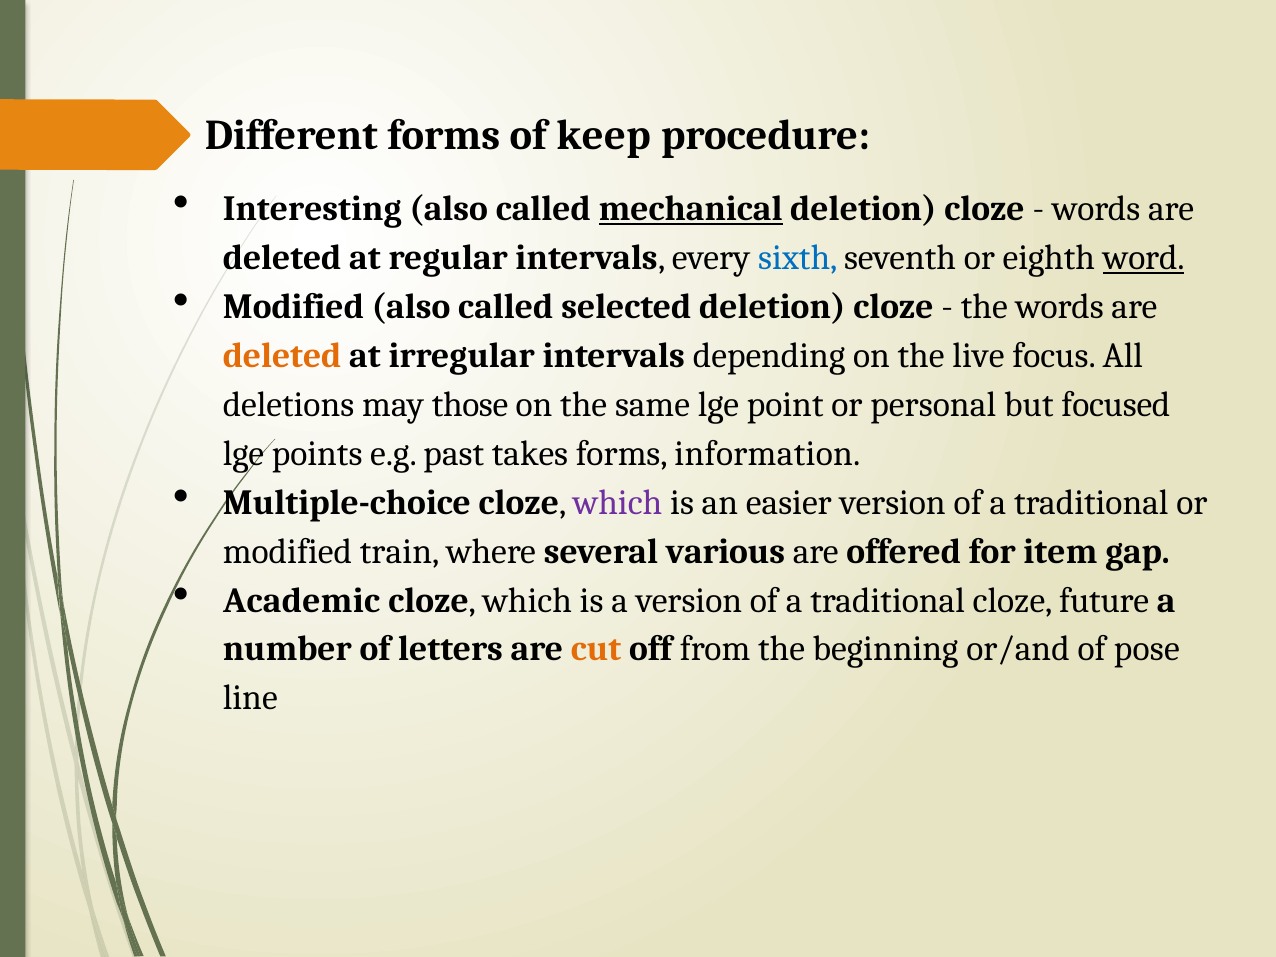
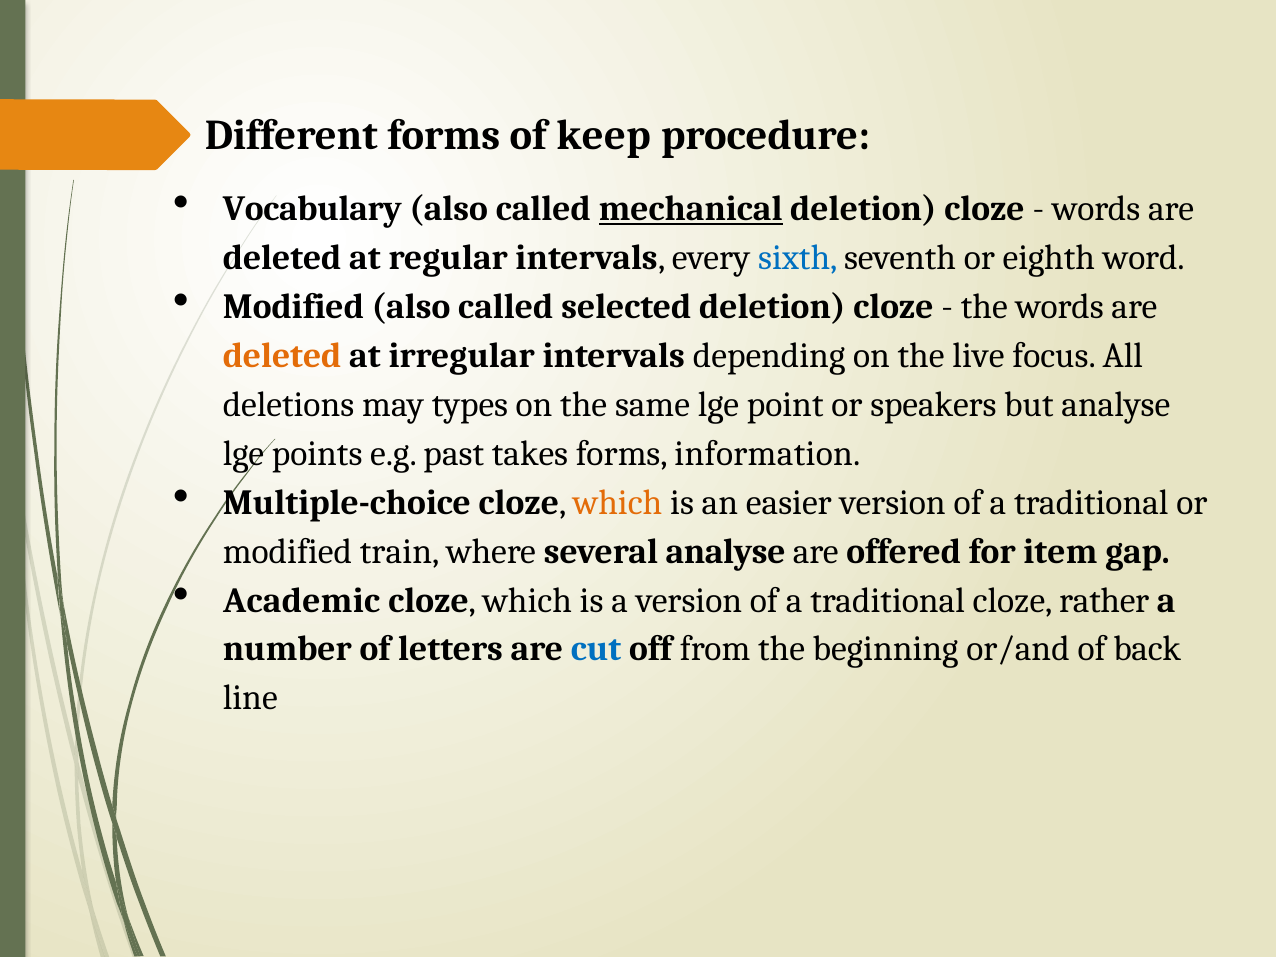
Interesting: Interesting -> Vocabulary
word underline: present -> none
those: those -> types
personal: personal -> speakers
but focused: focused -> analyse
which at (618, 502) colour: purple -> orange
several various: various -> analyse
future: future -> rather
cut colour: orange -> blue
pose: pose -> back
